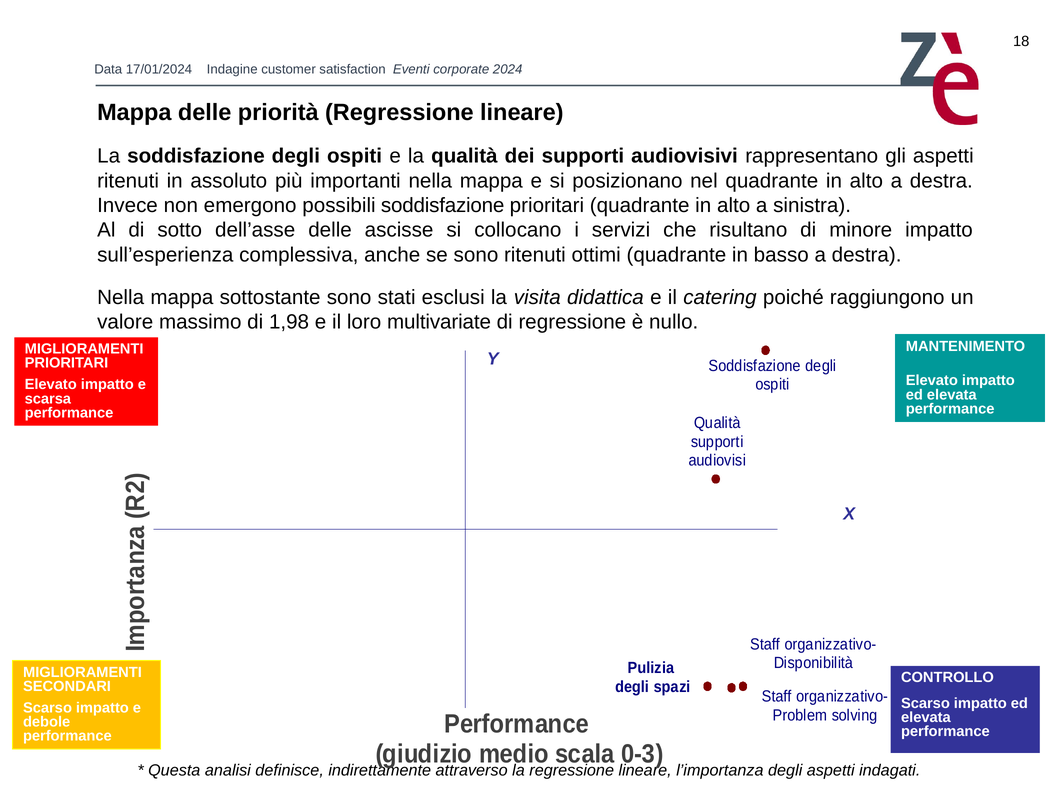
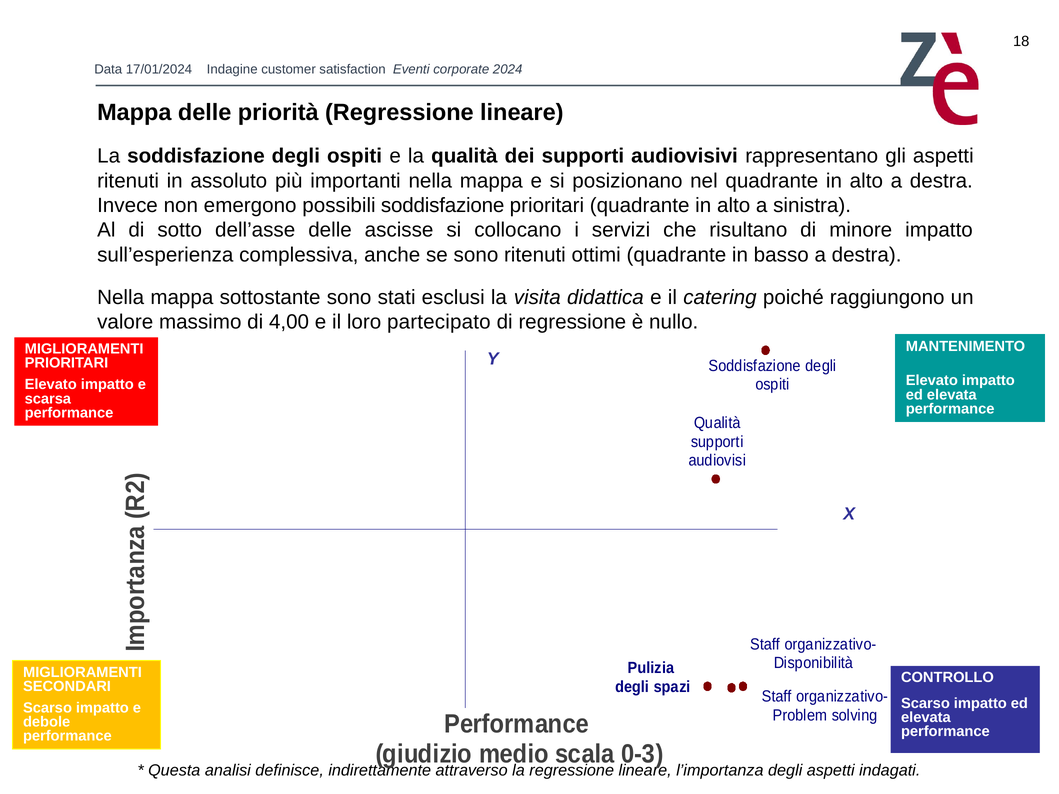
1,98: 1,98 -> 4,00
multivariate: multivariate -> partecipato
